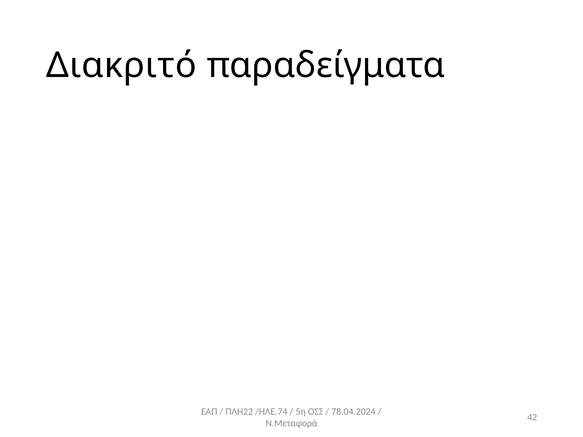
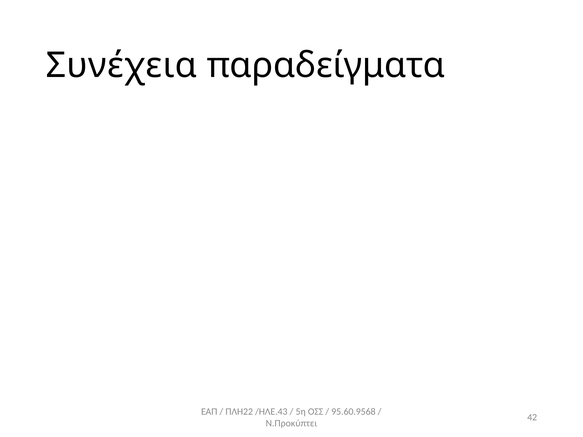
Διακριτό: Διακριτό -> Συνέχεια
/ΗΛΕ.74: /ΗΛΕ.74 -> /ΗΛΕ.43
78.04.2024: 78.04.2024 -> 95.60.9568
Ν.Μεταφορά: Ν.Μεταφορά -> Ν.Προκύπτει
